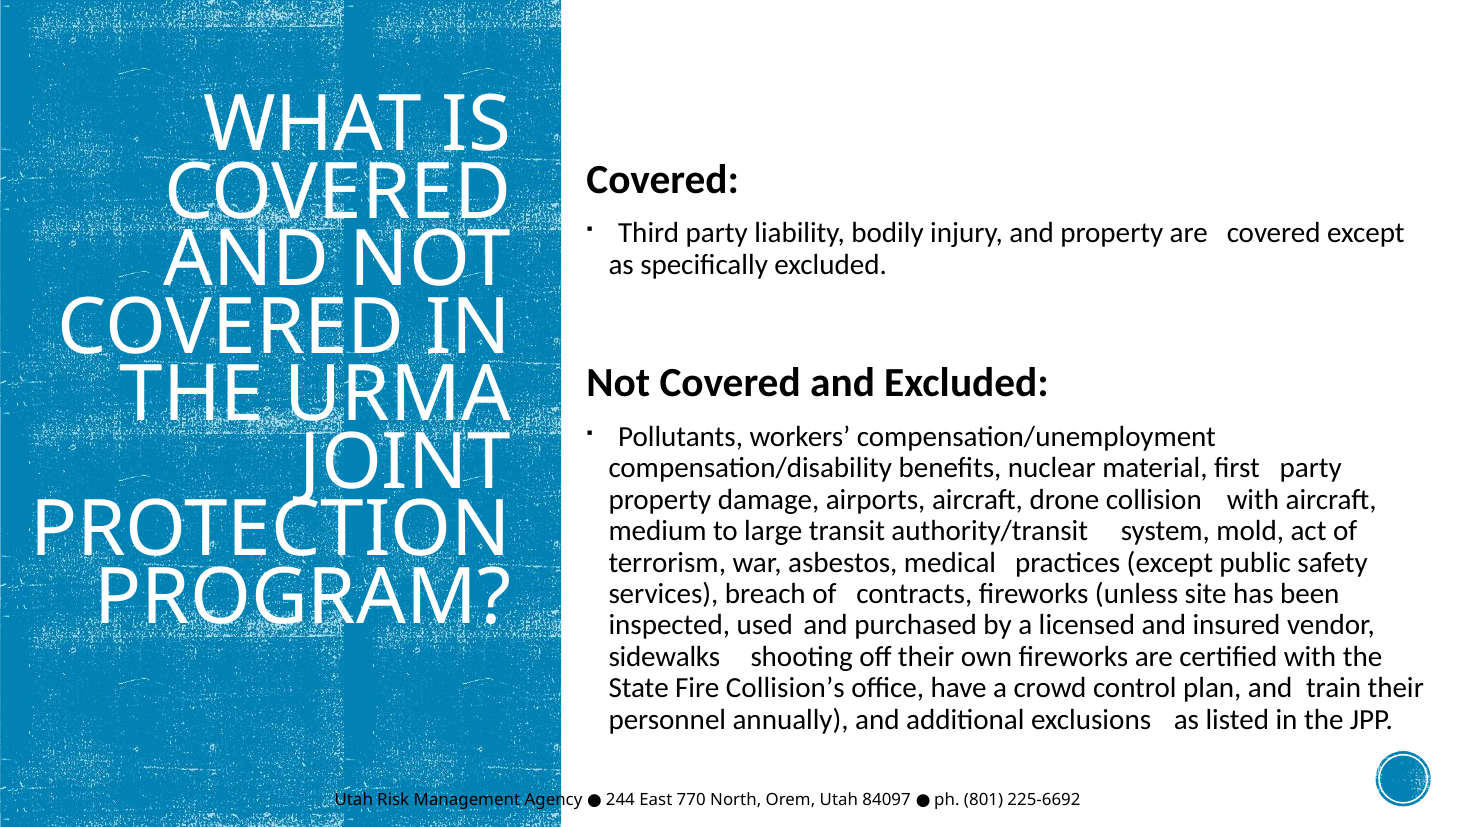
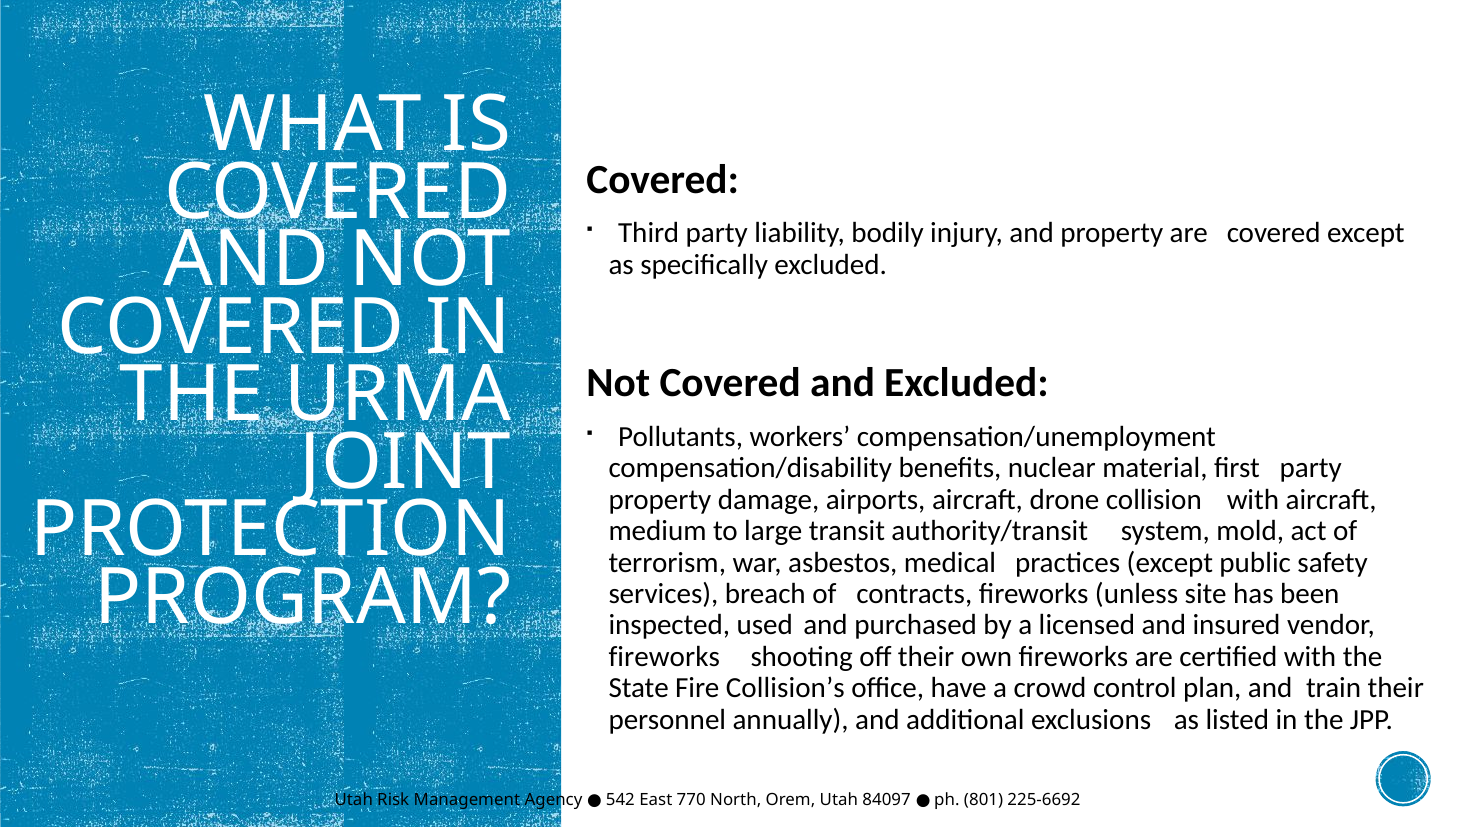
sidewalks at (664, 657): sidewalks -> fireworks
244: 244 -> 542
